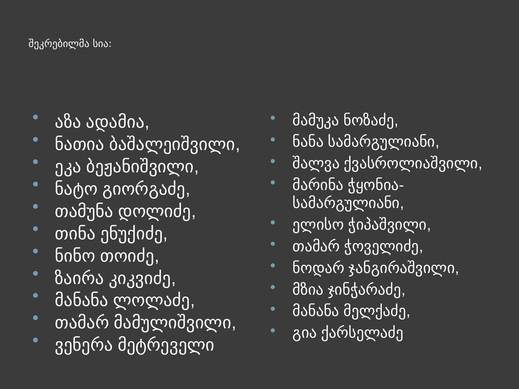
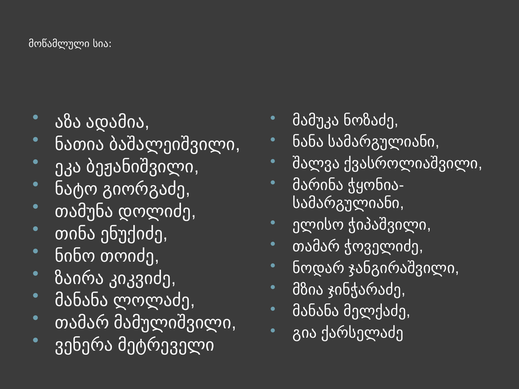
შეკრებილმა: შეკრებილმა -> მოწამლული
